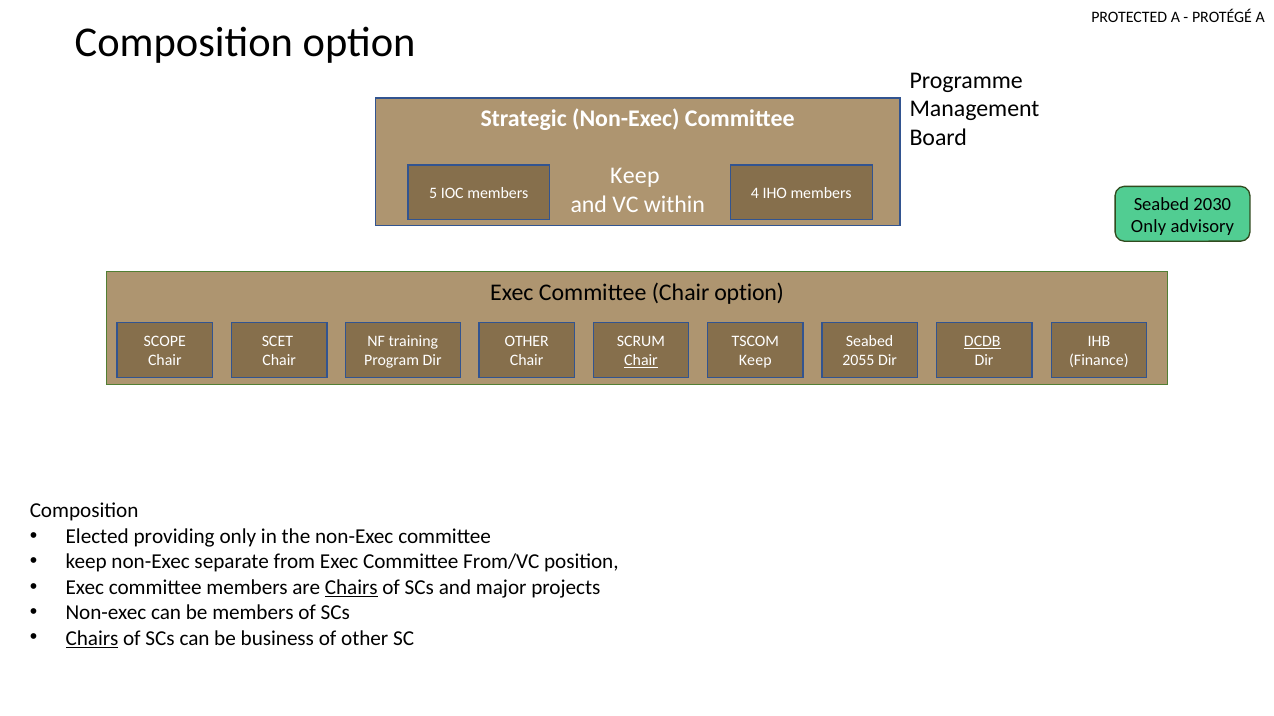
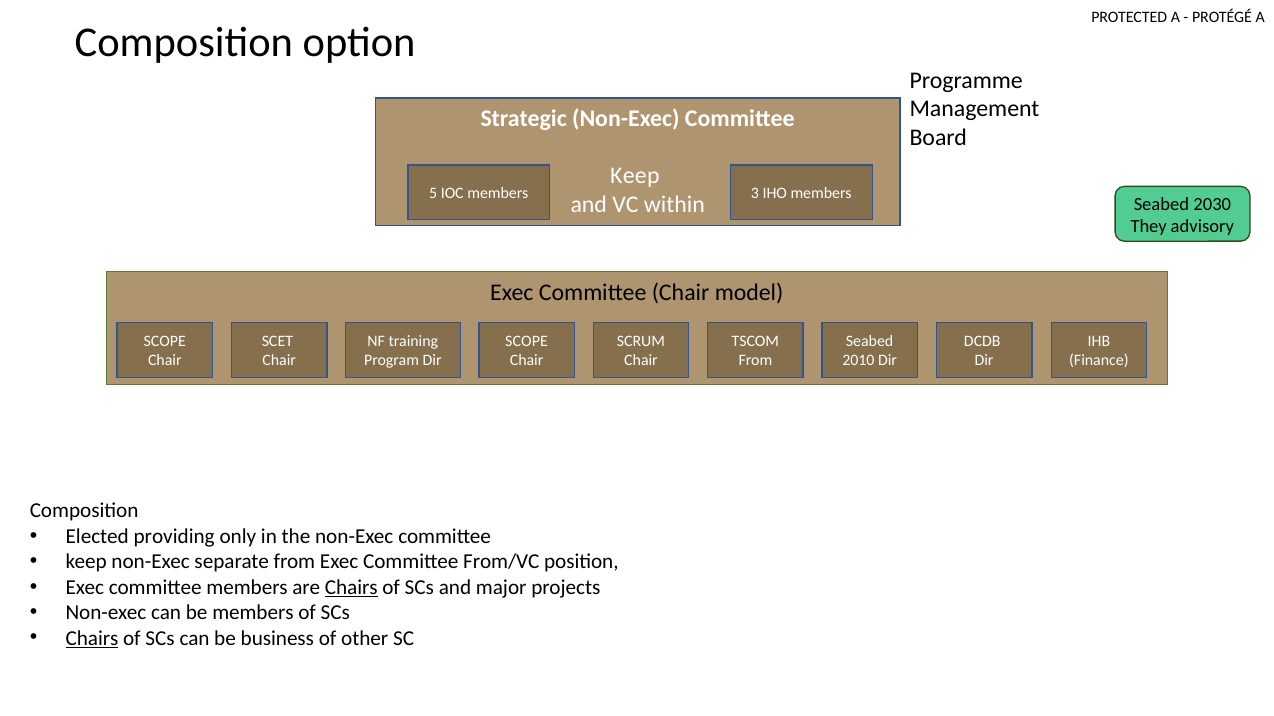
4: 4 -> 3
Only at (1149, 226): Only -> They
Chair option: option -> model
OTHER at (527, 342): OTHER -> SCOPE
DCDB underline: present -> none
Chair at (641, 361) underline: present -> none
Keep at (755, 361): Keep -> From
2055: 2055 -> 2010
